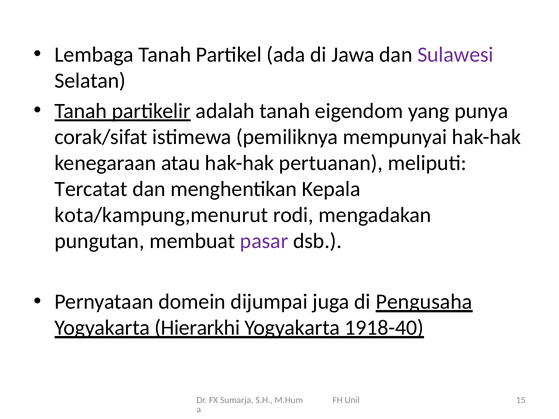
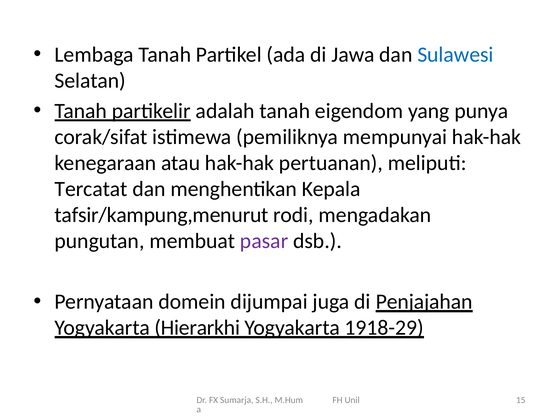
Sulawesi colour: purple -> blue
kota/kampung,menurut: kota/kampung,menurut -> tafsir/kampung,menurut
Pengusaha: Pengusaha -> Penjajahan
1918-40: 1918-40 -> 1918-29
